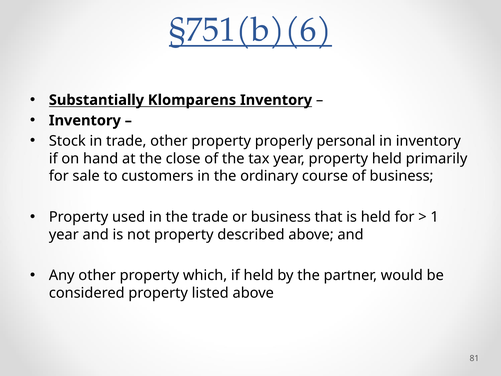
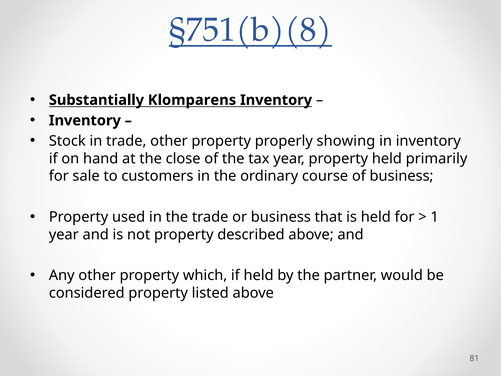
§751(b)(6: §751(b)(6 -> §751(b)(8
personal: personal -> showing
